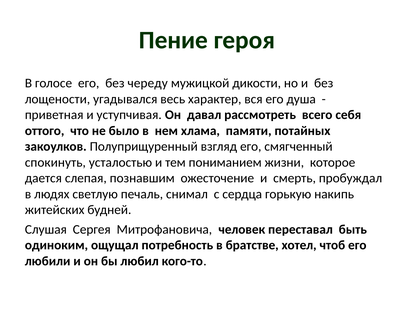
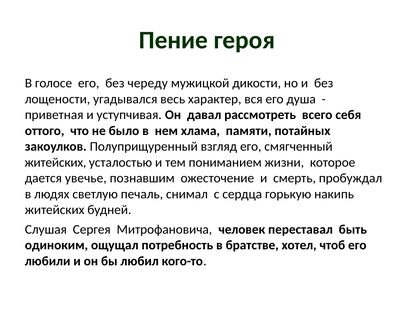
спокинуть at (55, 163): спокинуть -> житейских
слепая: слепая -> увечье
